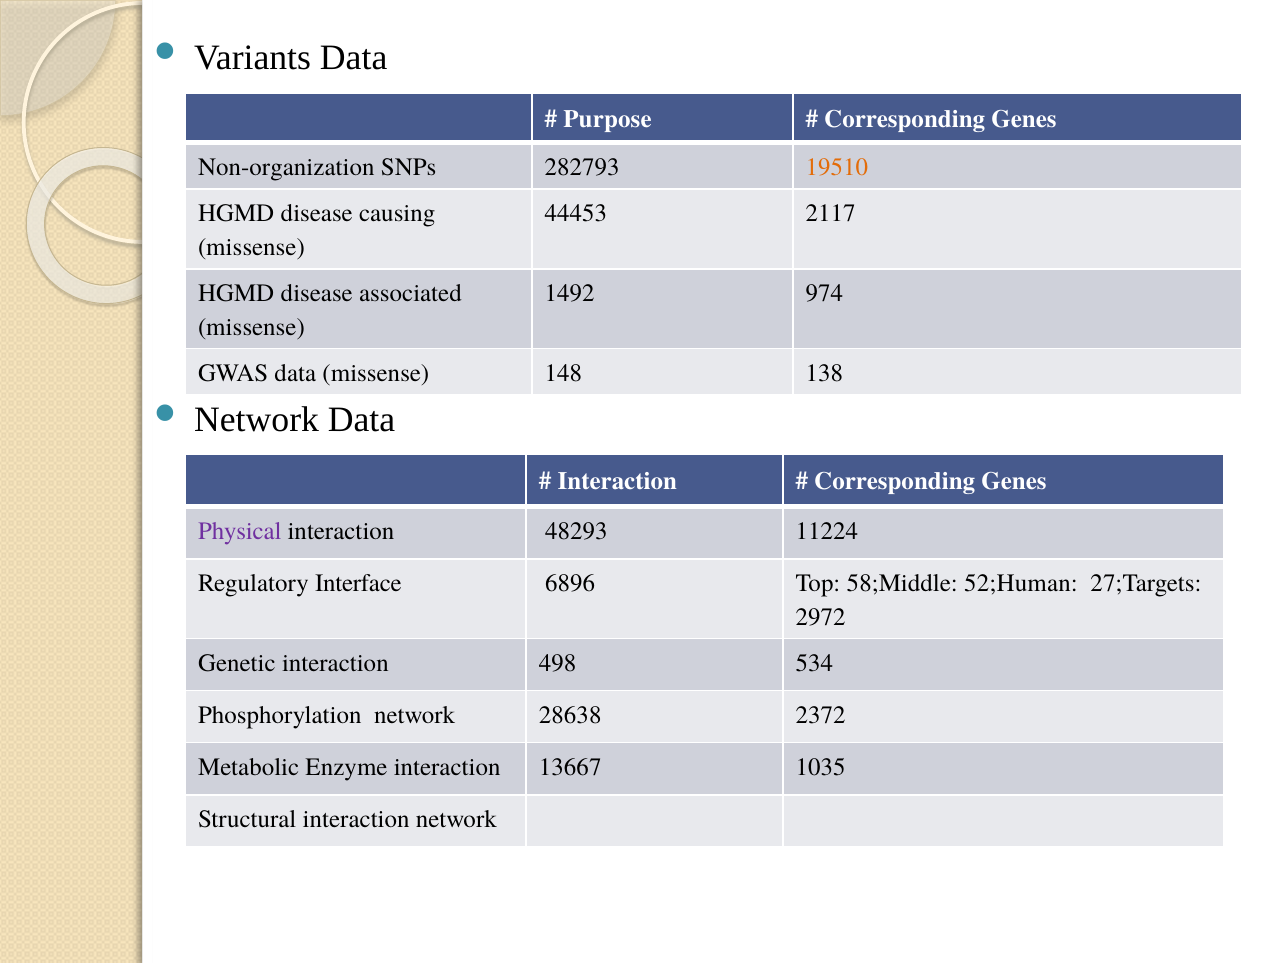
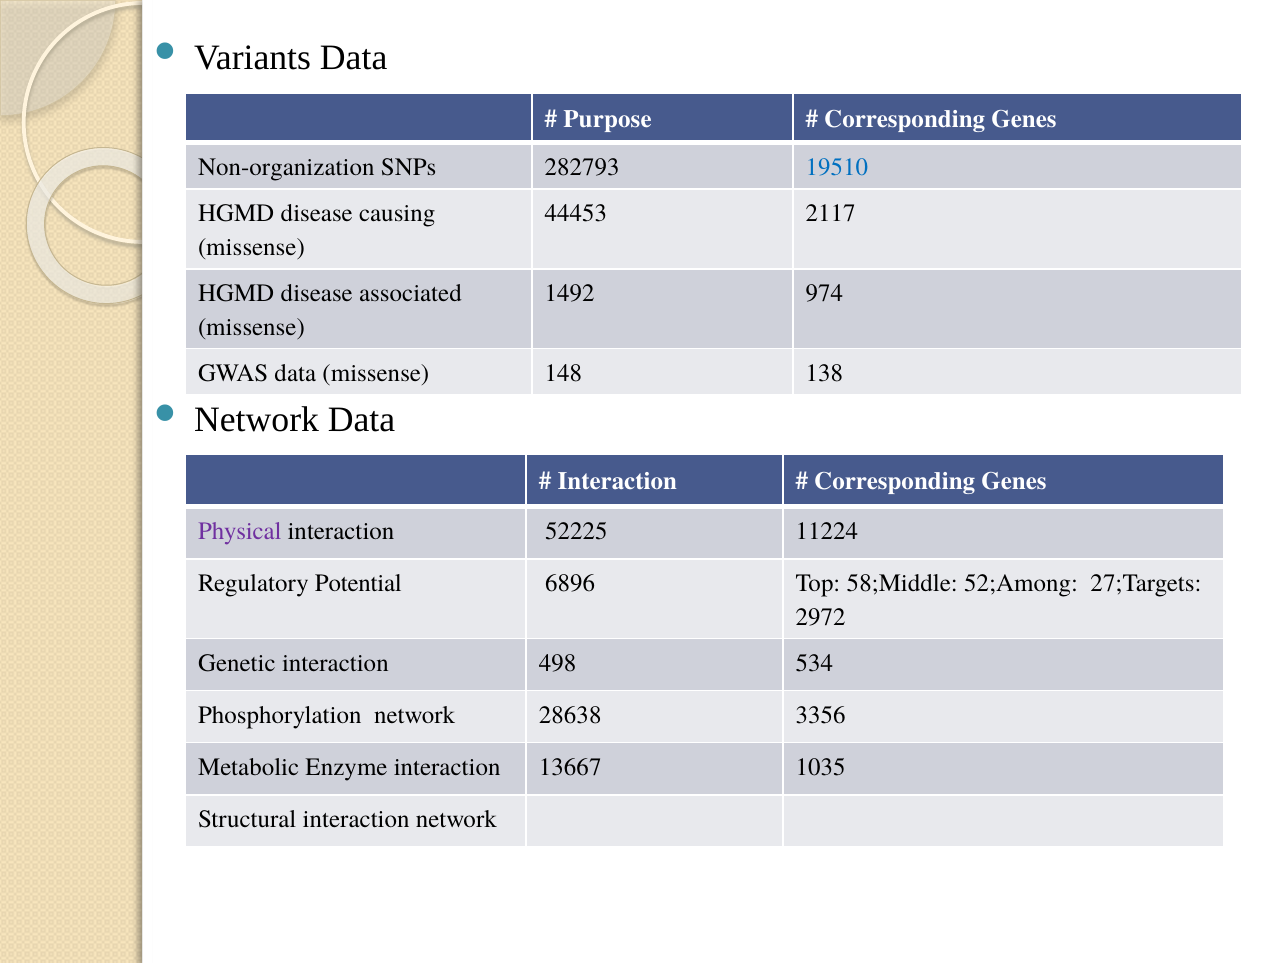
19510 colour: orange -> blue
48293: 48293 -> 52225
Interface: Interface -> Potential
52;Human: 52;Human -> 52;Among
2372: 2372 -> 3356
